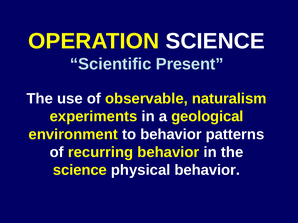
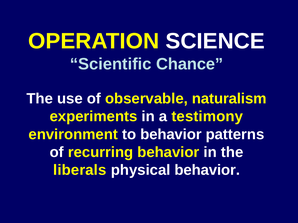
Present: Present -> Chance
geological: geological -> testimony
science at (80, 170): science -> liberals
